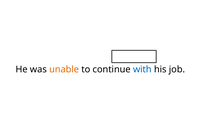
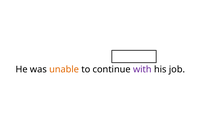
with colour: blue -> purple
